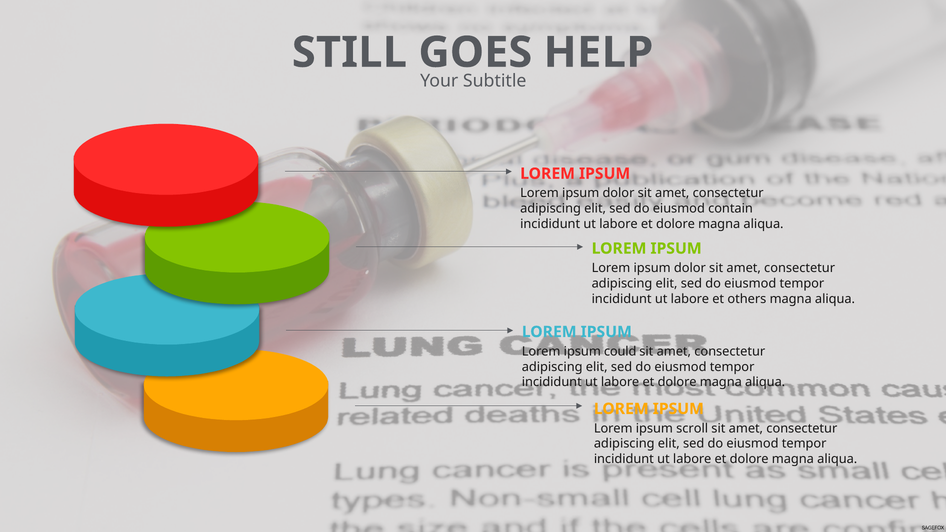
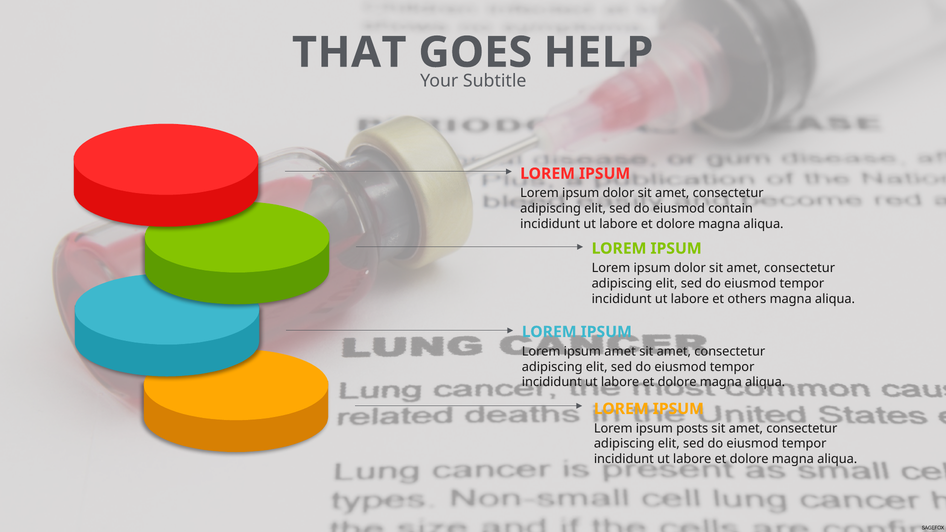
STILL: STILL -> THAT
ipsum could: could -> amet
scroll: scroll -> posts
